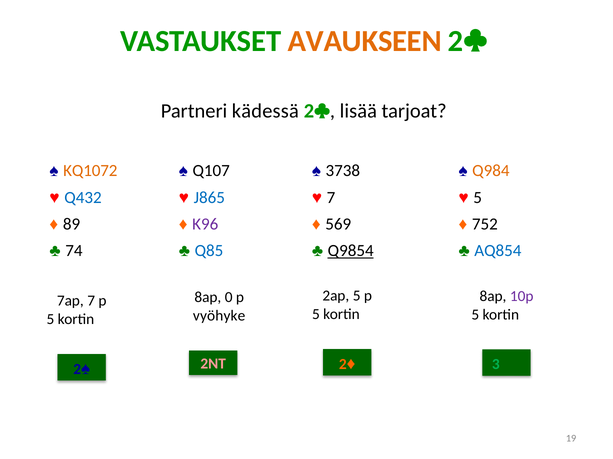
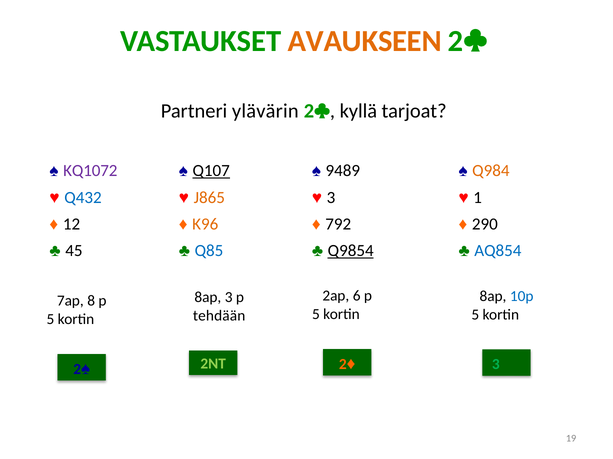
kädessä: kädessä -> ylävärin
lisää: lisää -> kyllä
KQ1072 colour: orange -> purple
Q107 underline: none -> present
3738: 3738 -> 9489
J865 colour: blue -> orange
7 at (331, 198): 7 -> 3
5 at (478, 198): 5 -> 1
89: 89 -> 12
K96 colour: purple -> orange
569: 569 -> 792
752: 752 -> 290
74: 74 -> 45
2ap 5: 5 -> 6
10p colour: purple -> blue
8ap 0: 0 -> 3
7ap 7: 7 -> 8
vyöhyke: vyöhyke -> tehdään
2NT colour: pink -> light green
